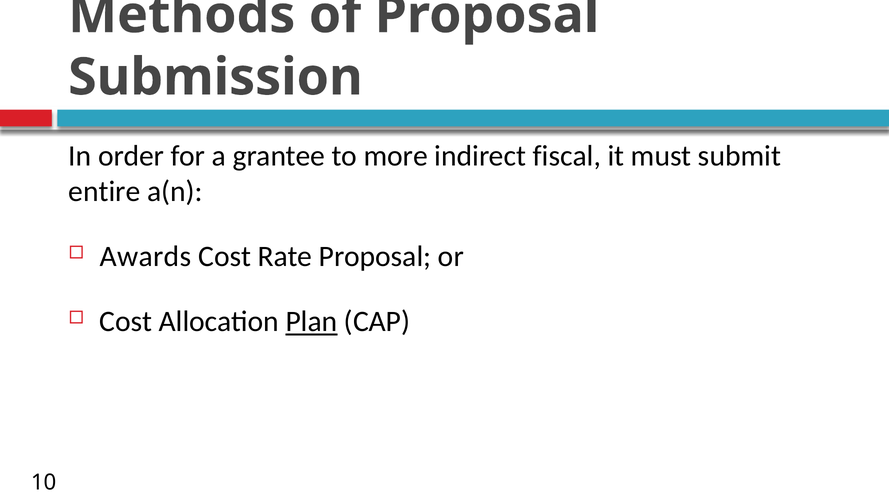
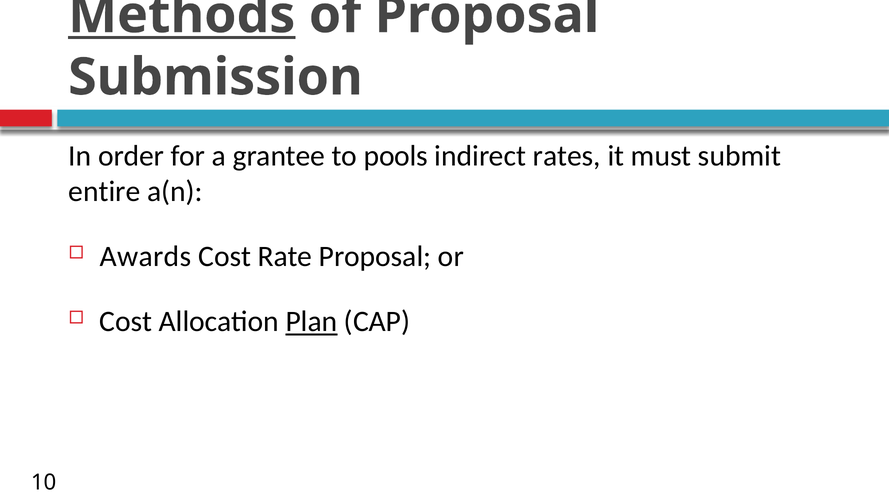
Methods underline: none -> present
more: more -> pools
fiscal: fiscal -> rates
